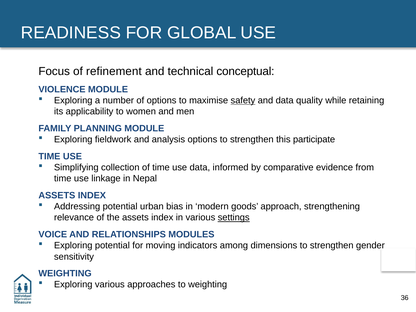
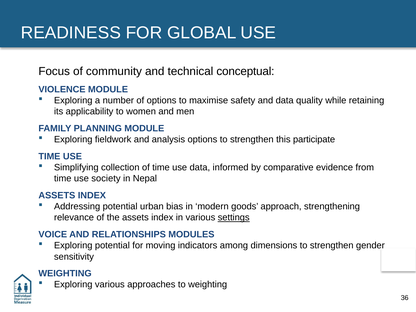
refinement: refinement -> community
safety underline: present -> none
linkage: linkage -> society
